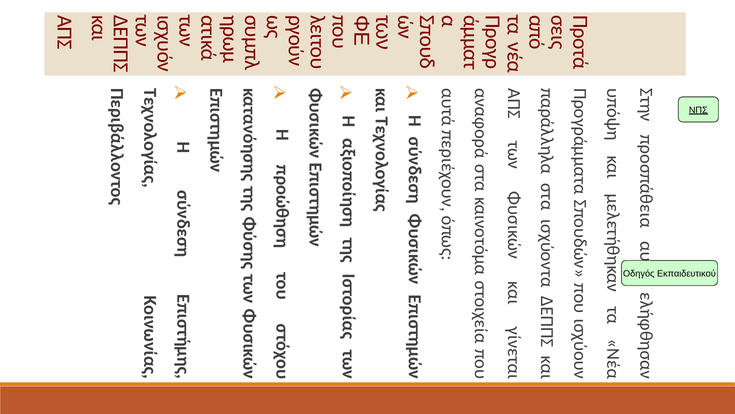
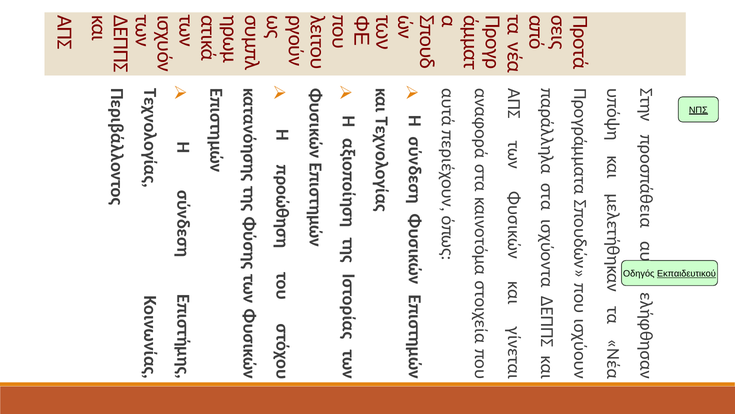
Εκπαιδευτικού underline: none -> present
